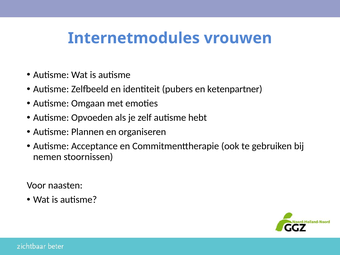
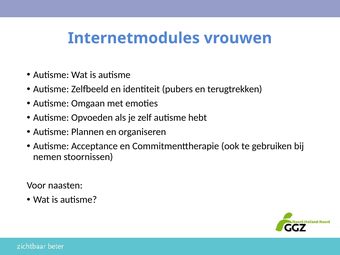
ketenpartner: ketenpartner -> terugtrekken
